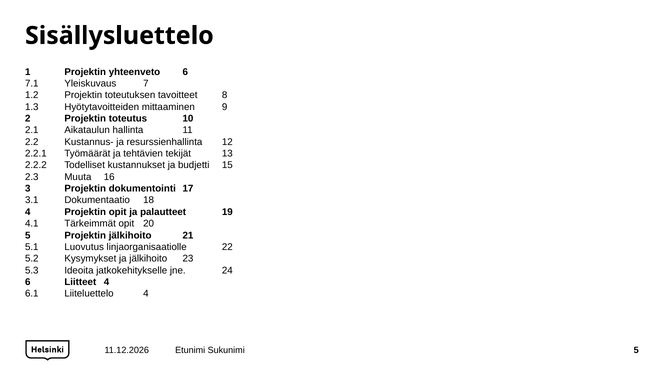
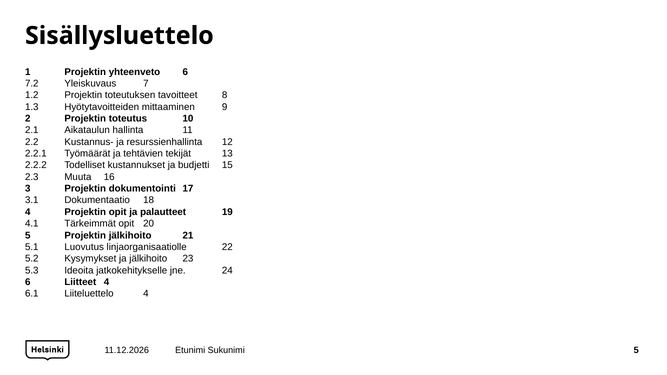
7.1: 7.1 -> 7.2
